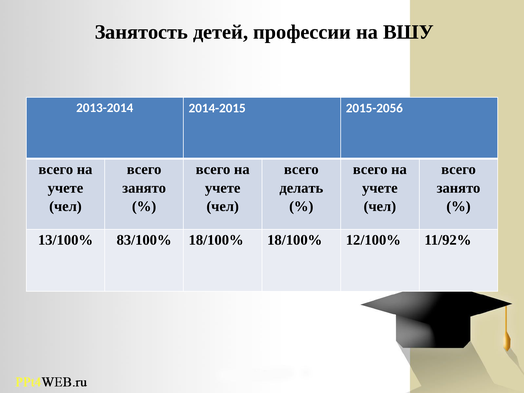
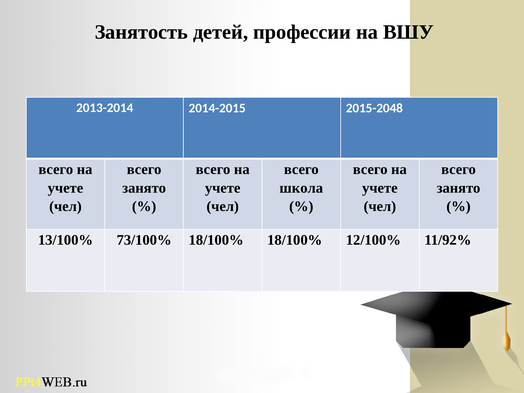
2015-2056: 2015-2056 -> 2015-2048
делать: делать -> школа
83/100%: 83/100% -> 73/100%
